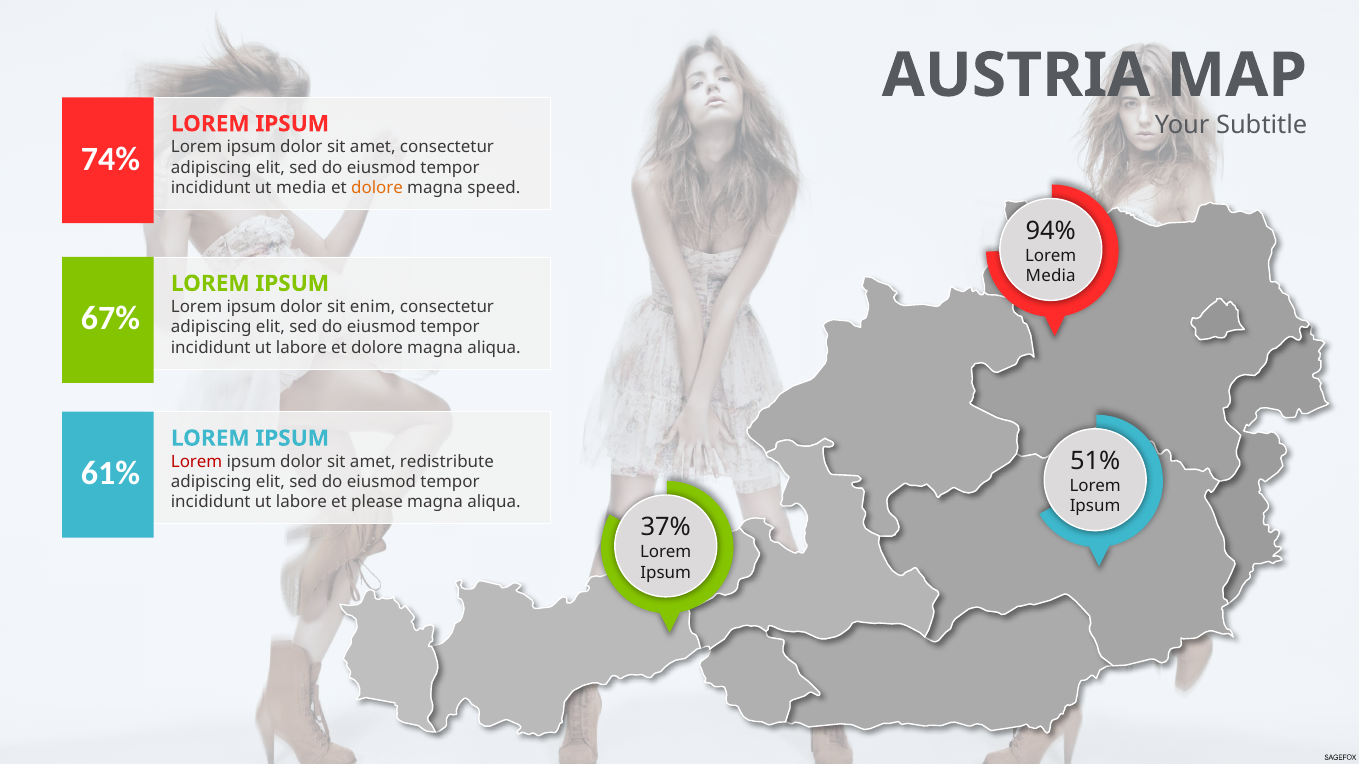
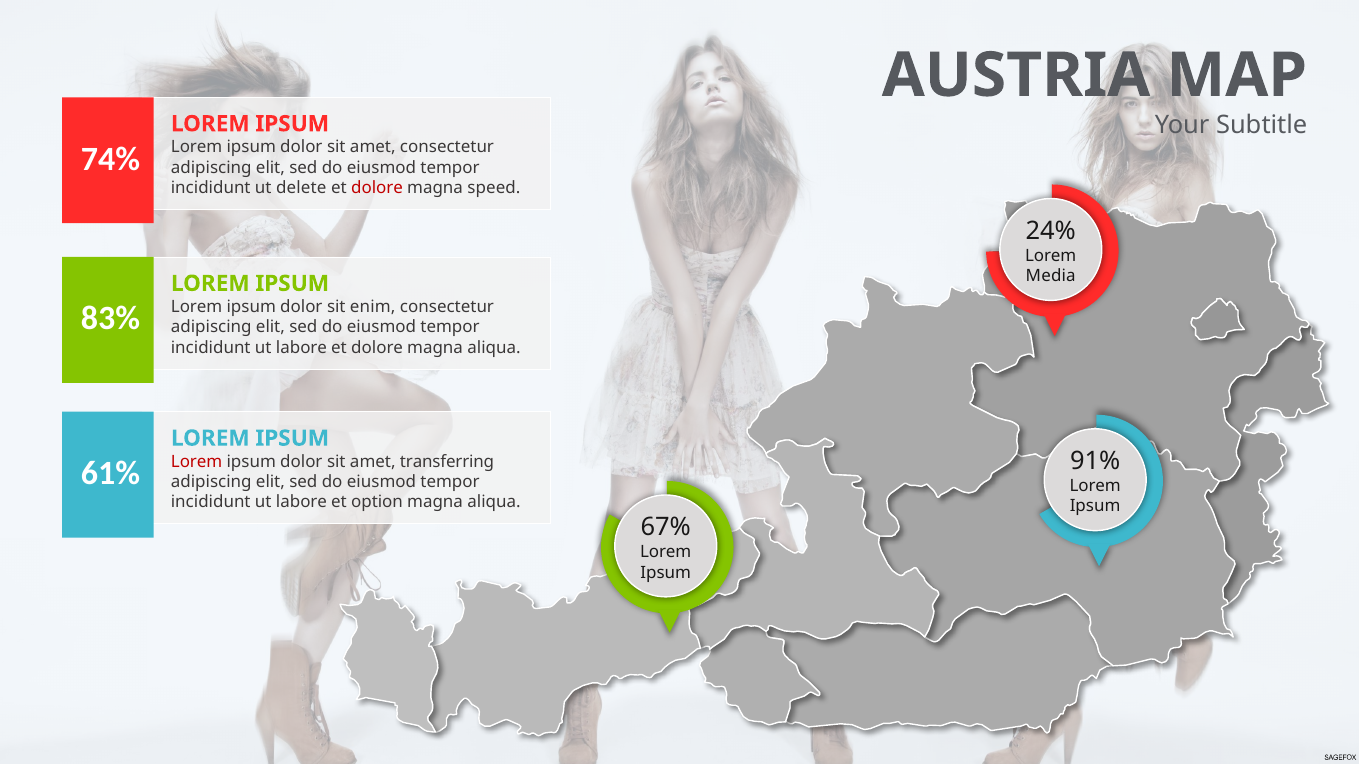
ut media: media -> delete
dolore at (377, 188) colour: orange -> red
94%: 94% -> 24%
67%: 67% -> 83%
51%: 51% -> 91%
redistribute: redistribute -> transferring
please: please -> option
37%: 37% -> 67%
